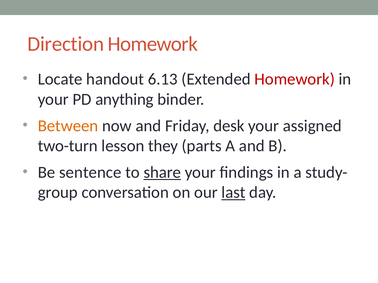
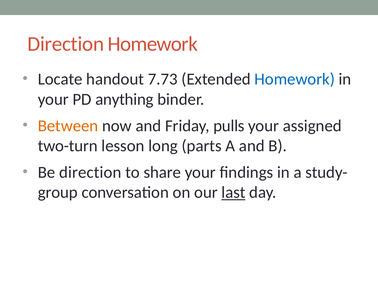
6.13: 6.13 -> 7.73
Homework at (295, 79) colour: red -> blue
desk: desk -> pulls
they: they -> long
Be sentence: sentence -> direction
share underline: present -> none
